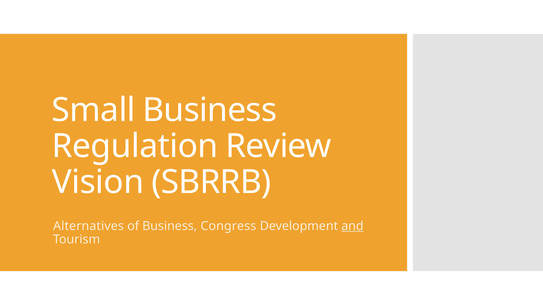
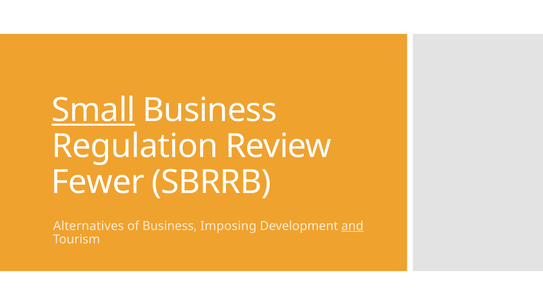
Small underline: none -> present
Vision: Vision -> Fewer
Congress: Congress -> Imposing
